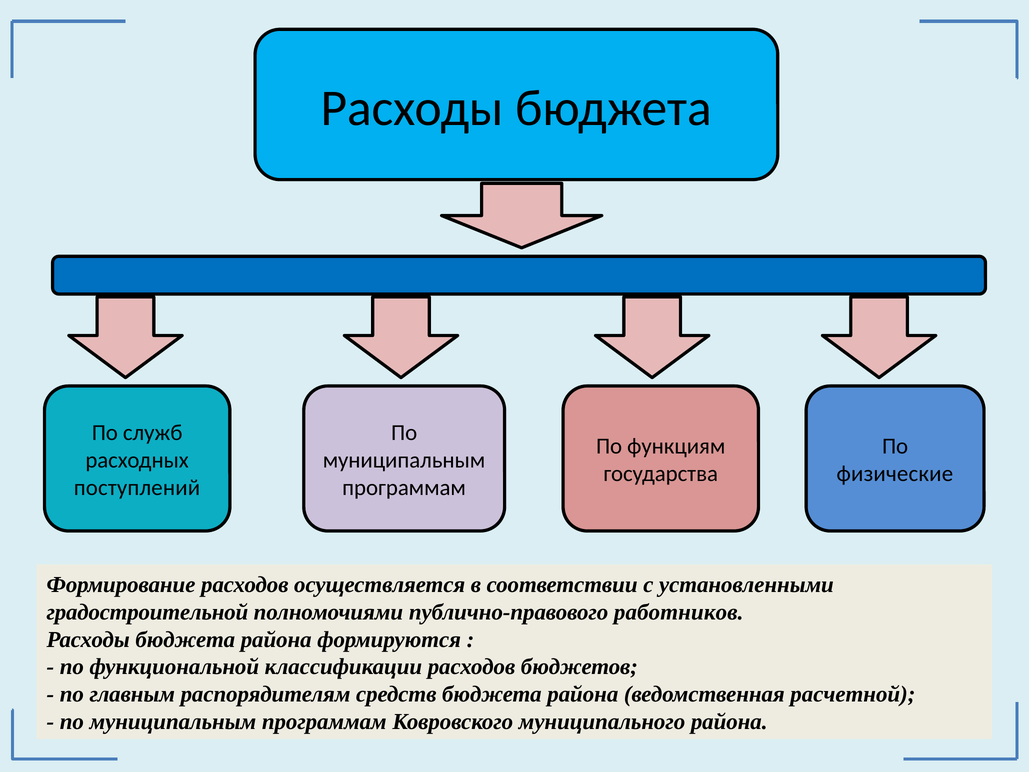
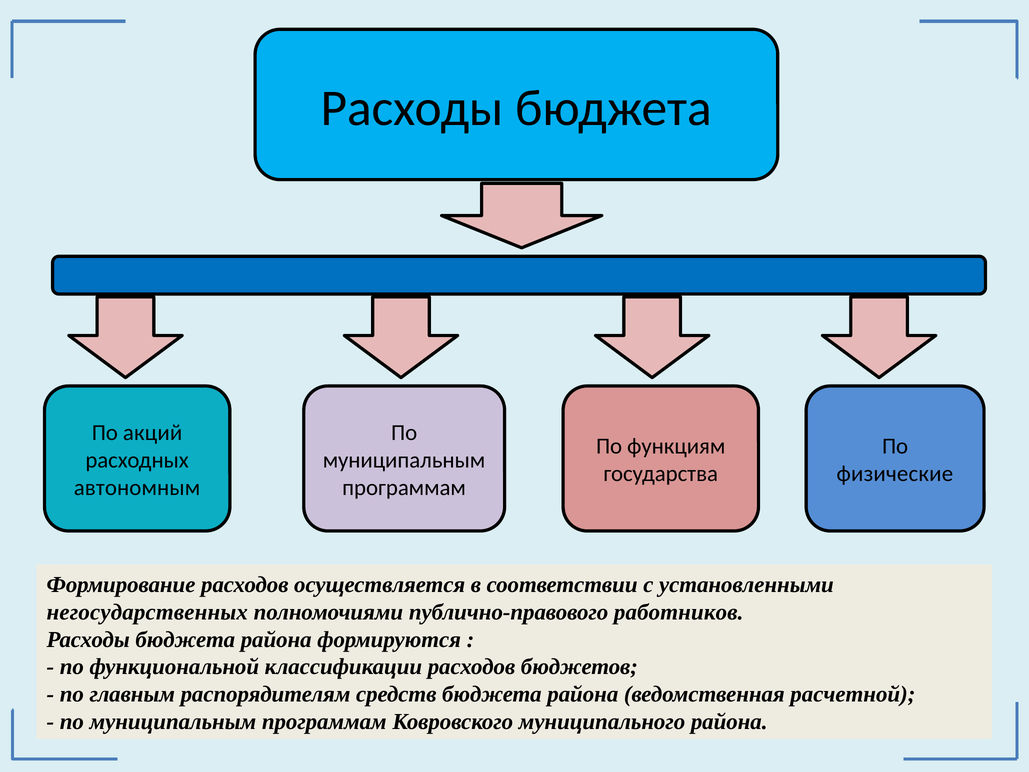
служб: служб -> акций
поступлений: поступлений -> автономным
градостроительной: градостроительной -> негосударственных
